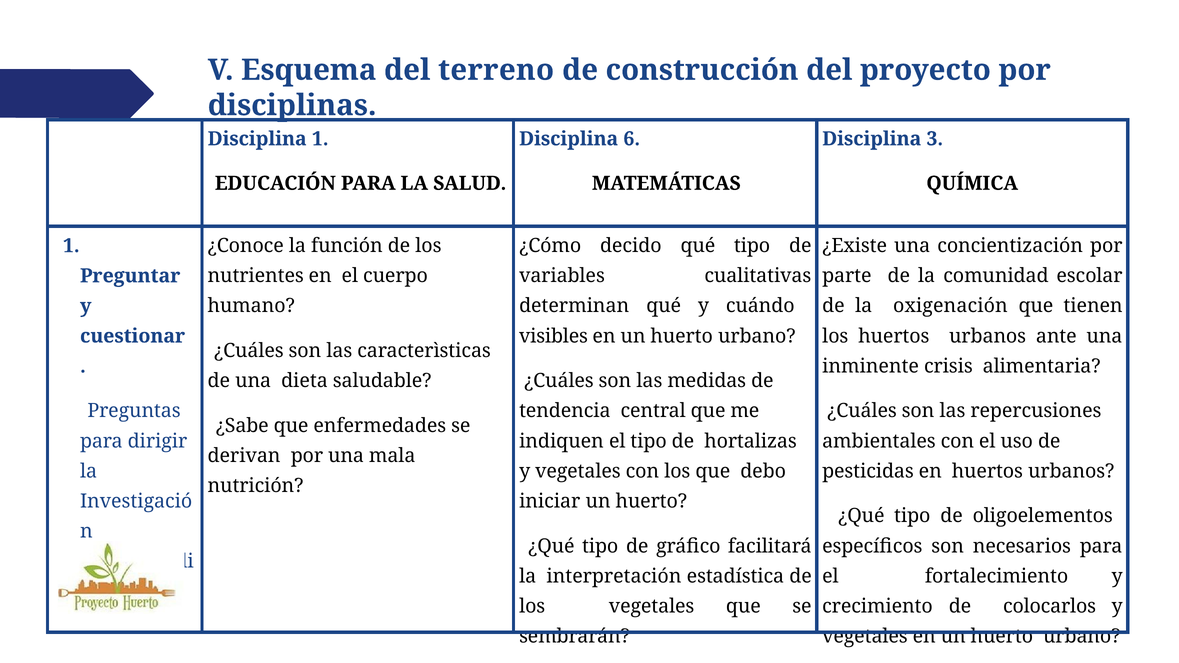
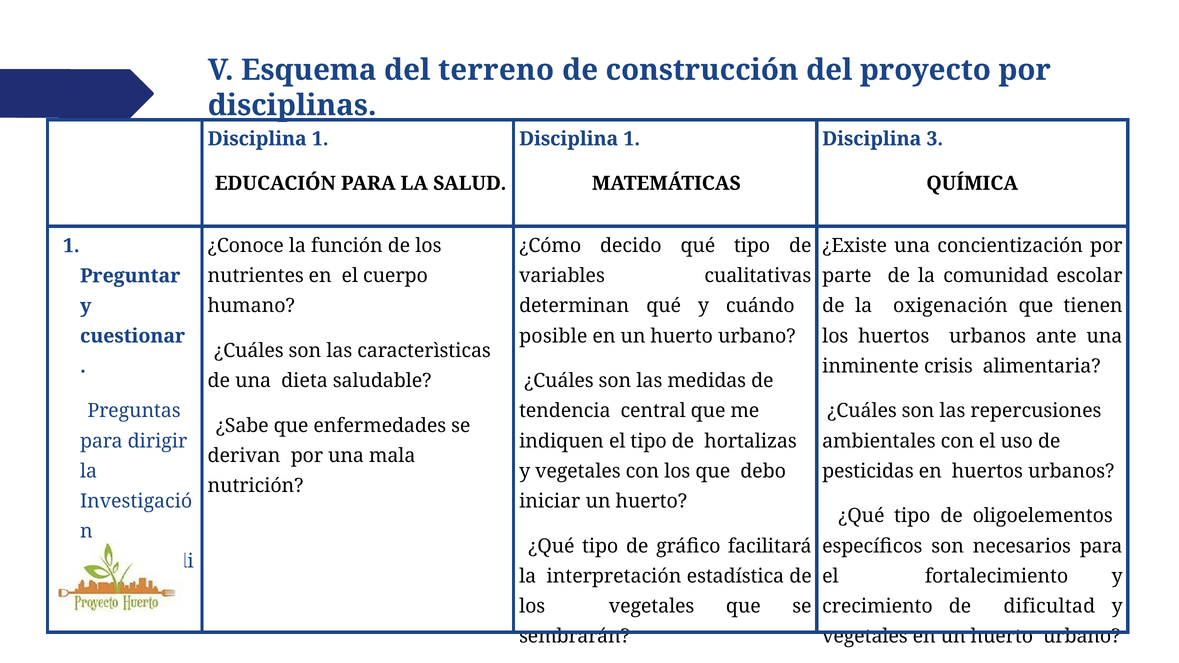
6 at (632, 139): 6 -> 1
visibles: visibles -> posible
colocarlos: colocarlos -> dificultad
